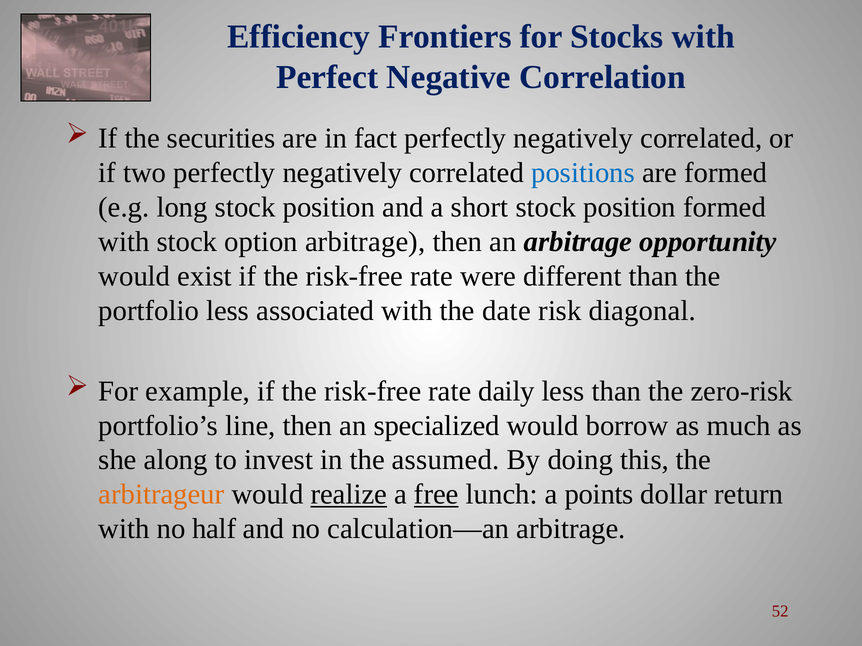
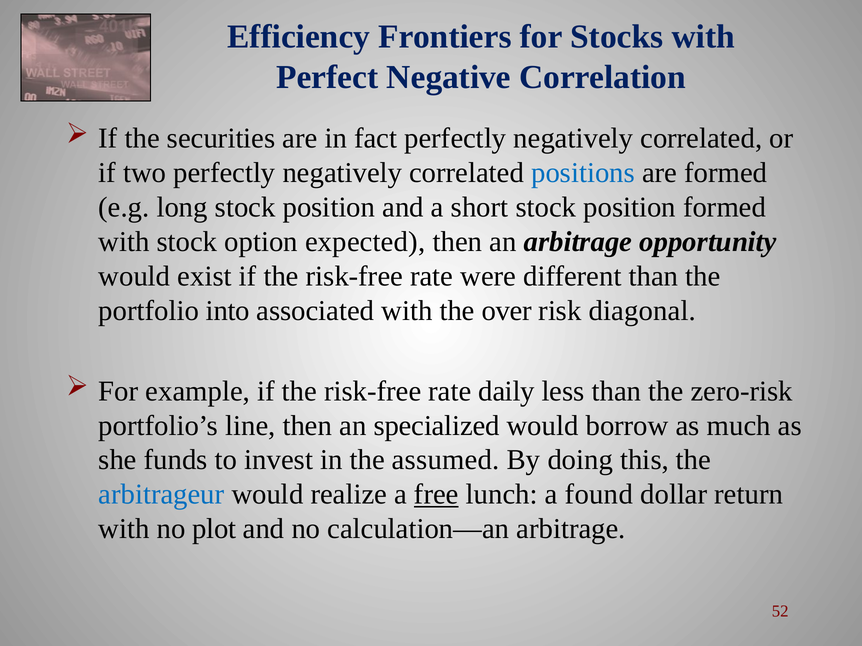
option arbitrage: arbitrage -> expected
portfolio less: less -> into
date: date -> over
along: along -> funds
arbitrageur colour: orange -> blue
realize underline: present -> none
points: points -> found
half: half -> plot
